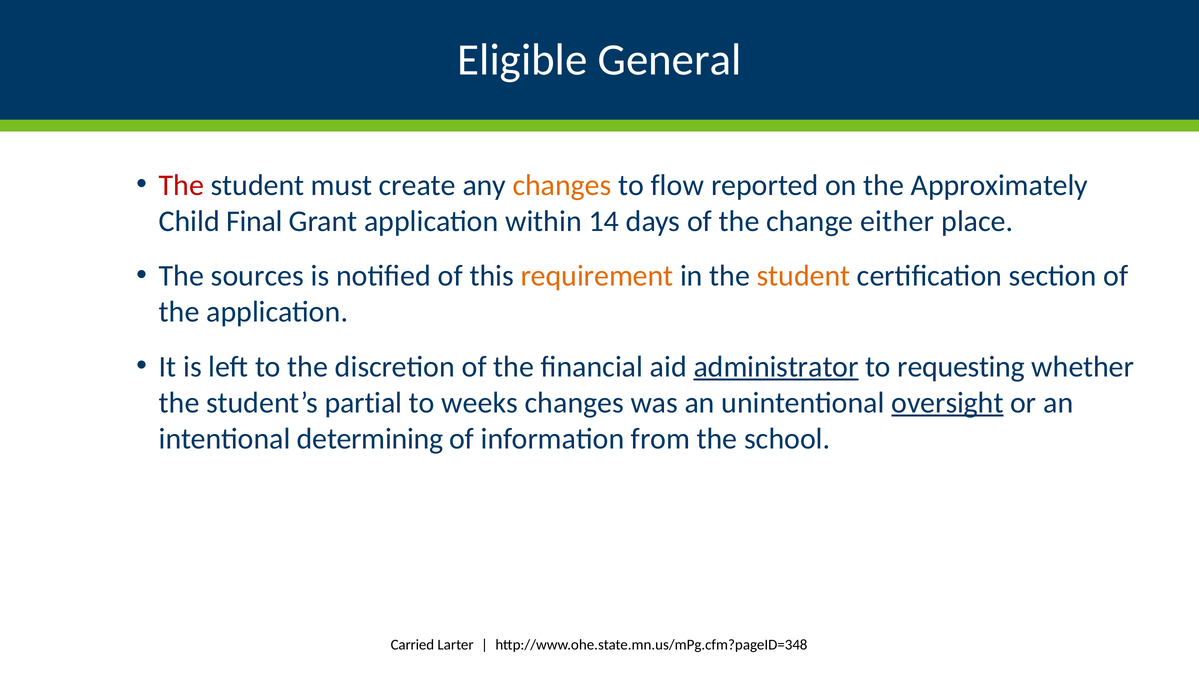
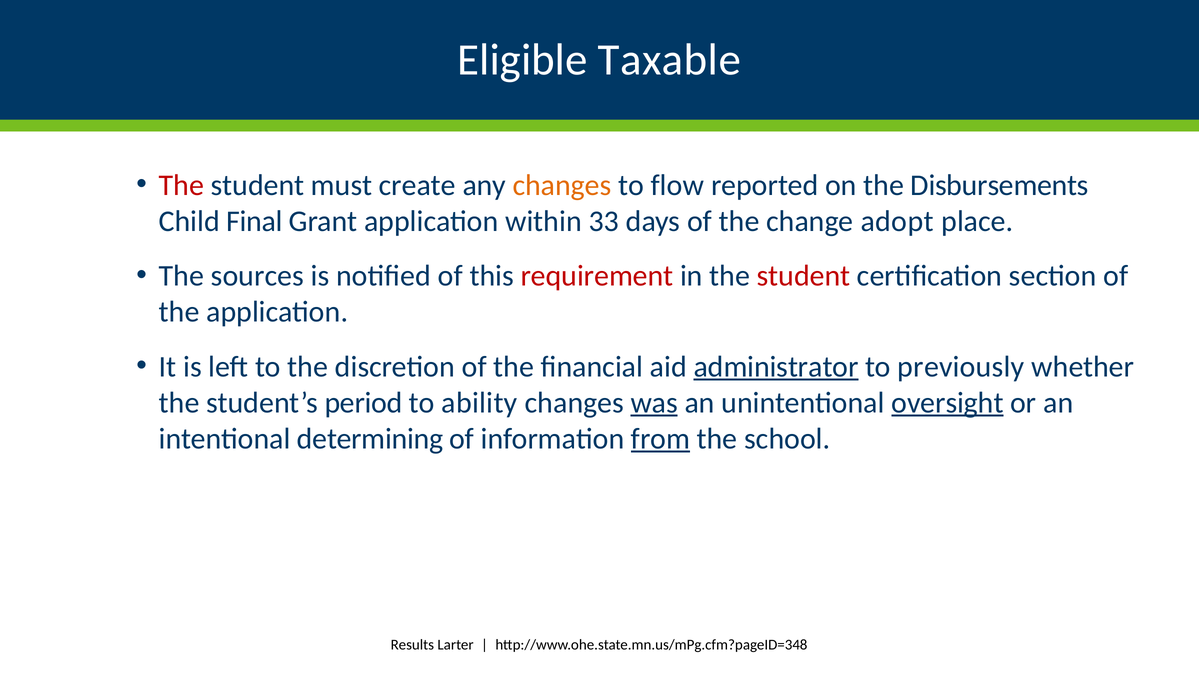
General: General -> Taxable
Approximately: Approximately -> Disbursements
14: 14 -> 33
either: either -> adopt
requirement colour: orange -> red
student at (803, 276) colour: orange -> red
requesting: requesting -> previously
partial: partial -> period
weeks: weeks -> ability
was underline: none -> present
from underline: none -> present
Carried: Carried -> Results
